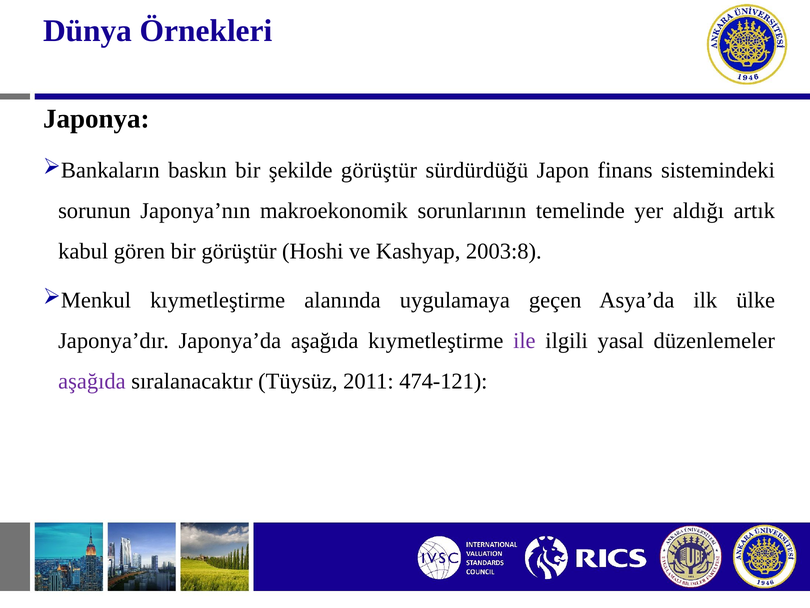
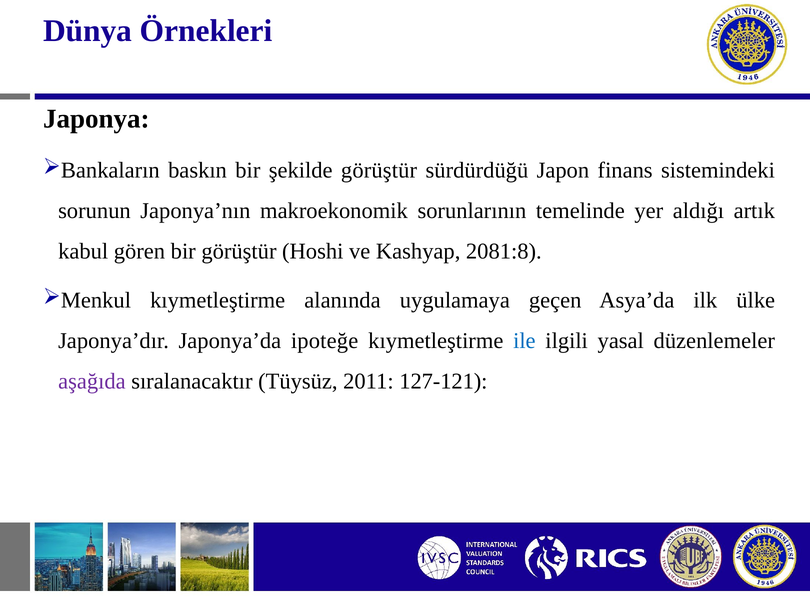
2003:8: 2003:8 -> 2081:8
Japonya’da aşağıda: aşağıda -> ipoteğe
ile colour: purple -> blue
474-121: 474-121 -> 127-121
